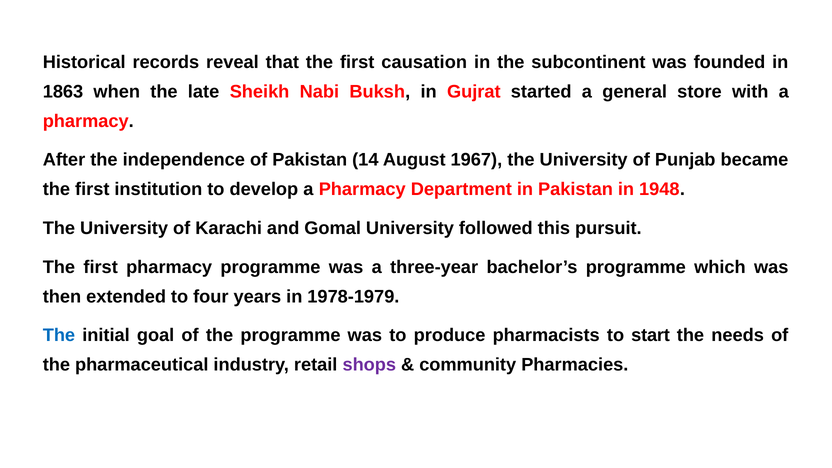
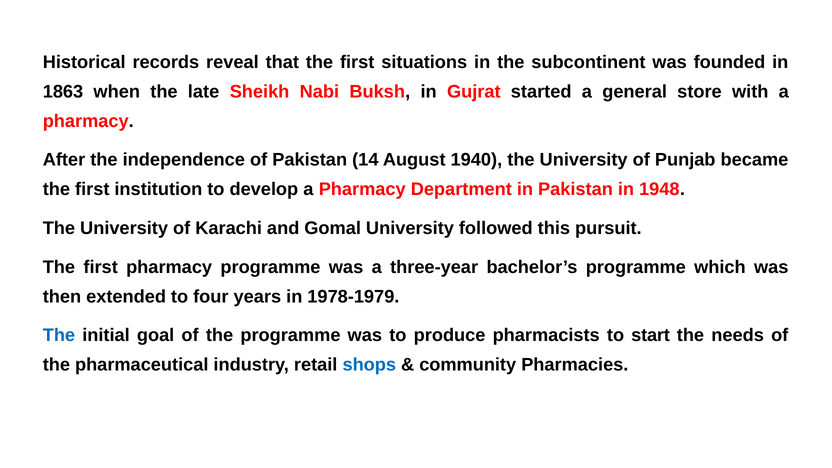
causation: causation -> situations
1967: 1967 -> 1940
shops colour: purple -> blue
